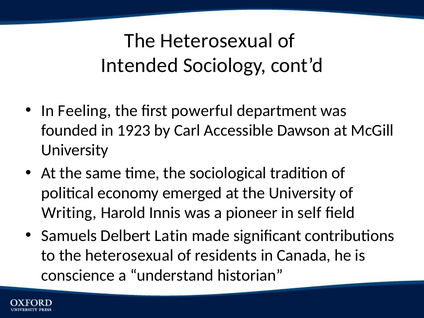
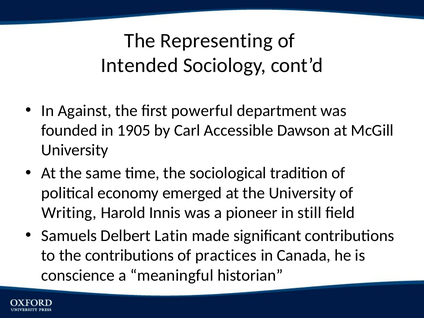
Heterosexual at (217, 41): Heterosexual -> Representing
Feeling: Feeling -> Against
1923: 1923 -> 1905
self: self -> still
to the heterosexual: heterosexual -> contributions
residents: residents -> practices
understand: understand -> meaningful
